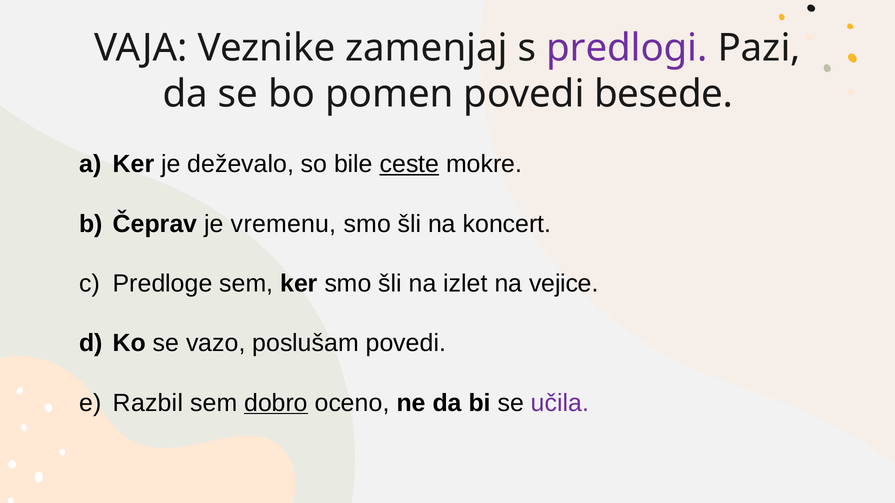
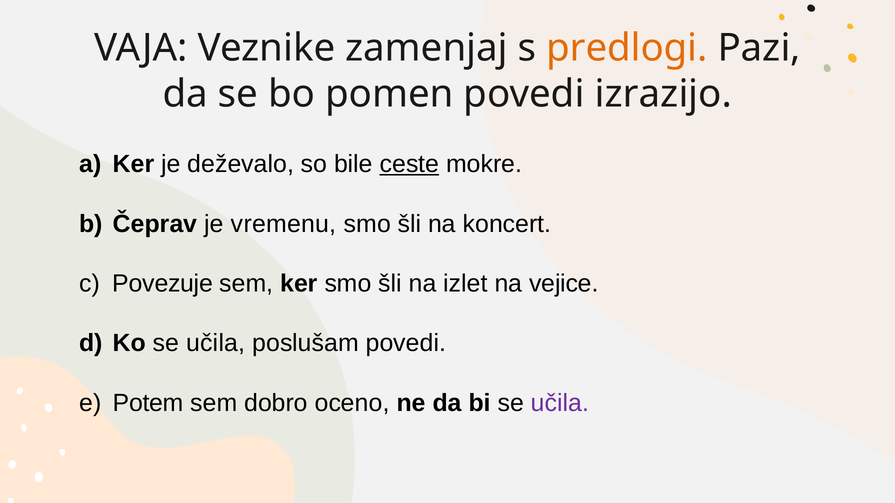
predlogi colour: purple -> orange
besede: besede -> izrazijo
Predloge: Predloge -> Povezuje
Ko se vazo: vazo -> učila
Razbil: Razbil -> Potem
dobro underline: present -> none
